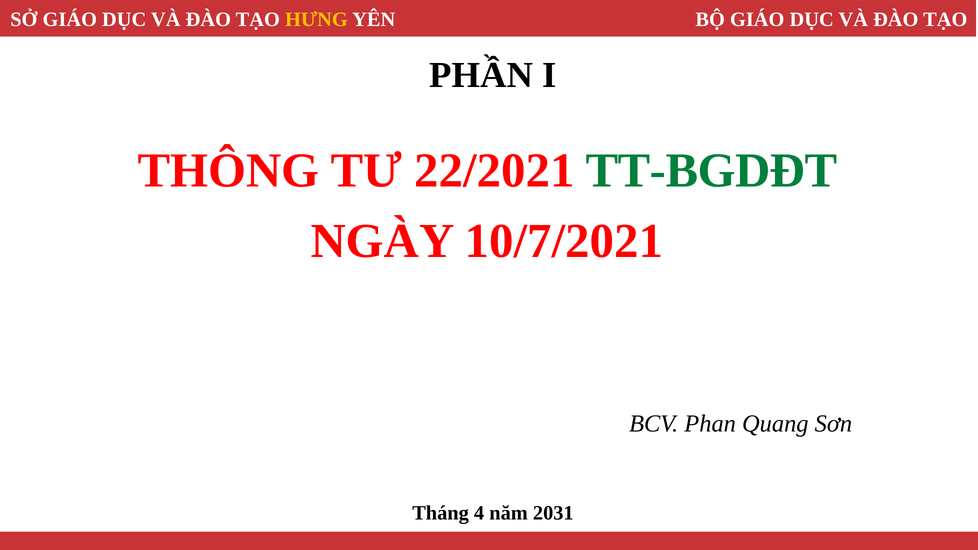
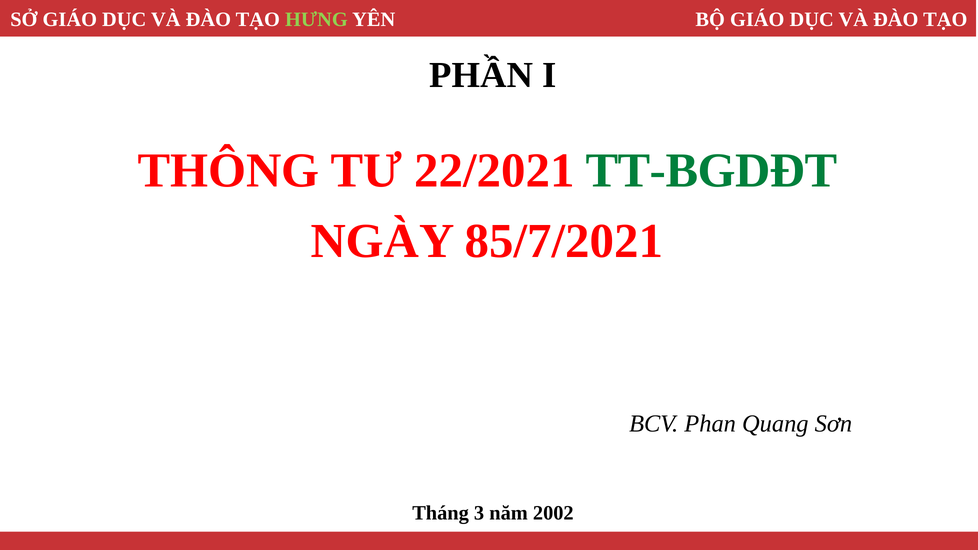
HƯNG colour: yellow -> light green
10/7/2021: 10/7/2021 -> 85/7/2021
4: 4 -> 3
2031: 2031 -> 2002
